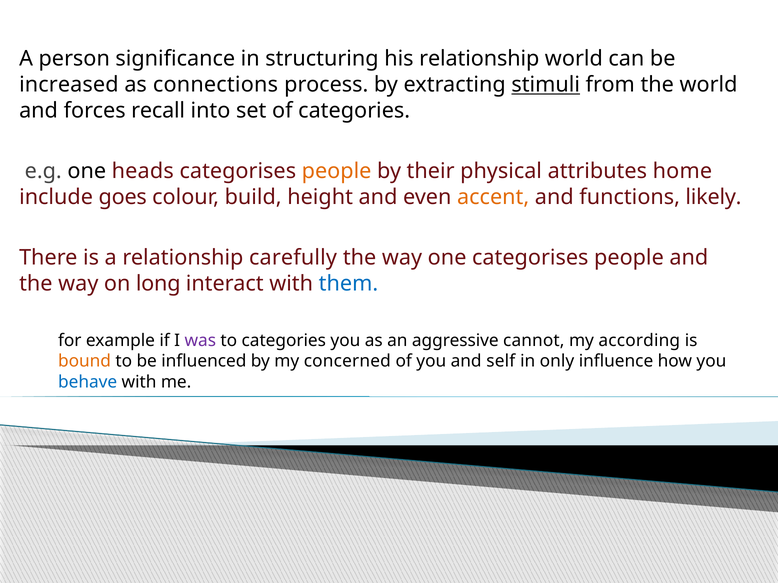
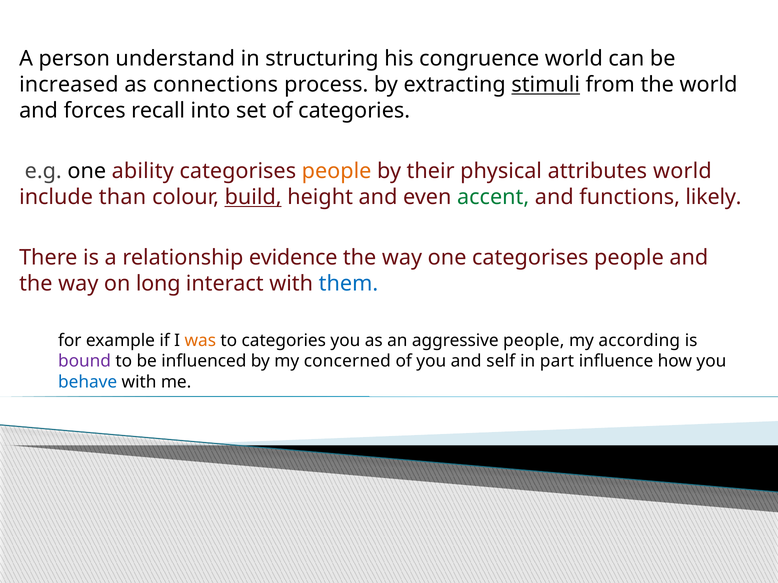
significance: significance -> understand
his relationship: relationship -> congruence
heads: heads -> ability
attributes home: home -> world
goes: goes -> than
build underline: none -> present
accent colour: orange -> green
carefully: carefully -> evidence
was colour: purple -> orange
aggressive cannot: cannot -> people
bound colour: orange -> purple
only: only -> part
